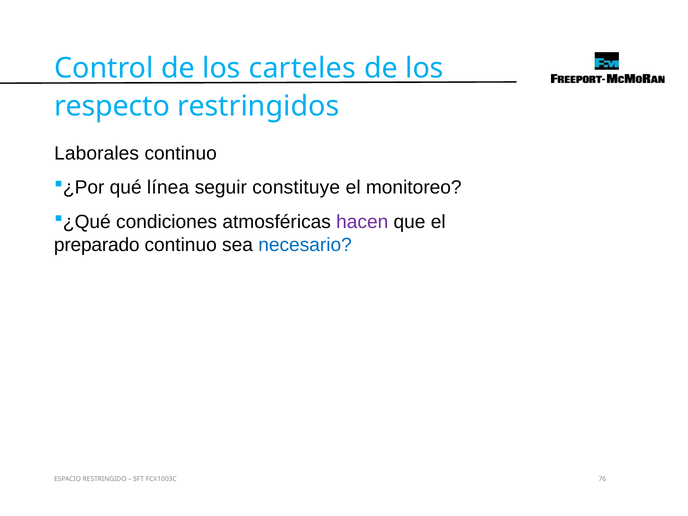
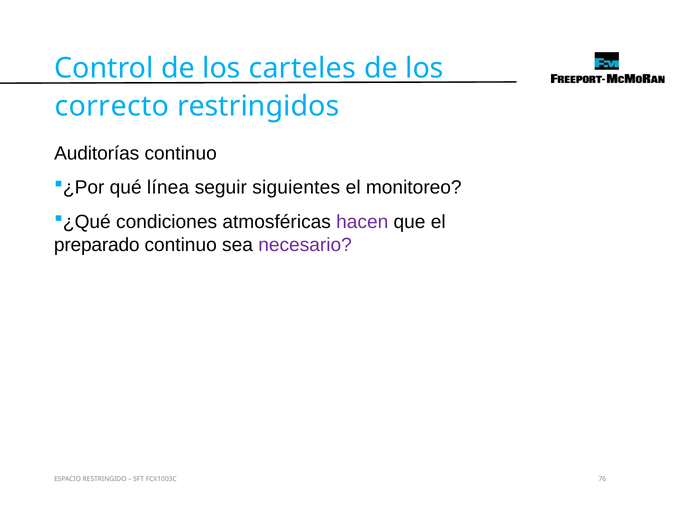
respecto: respecto -> correcto
Laborales: Laborales -> Auditorías
constituye: constituye -> siguientes
necesario colour: blue -> purple
